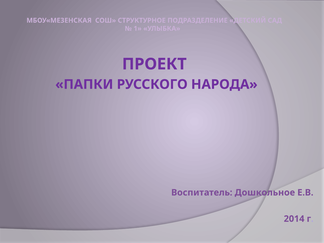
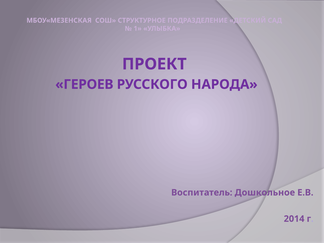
ПАПКИ: ПАПКИ -> ГЕРОЕВ
